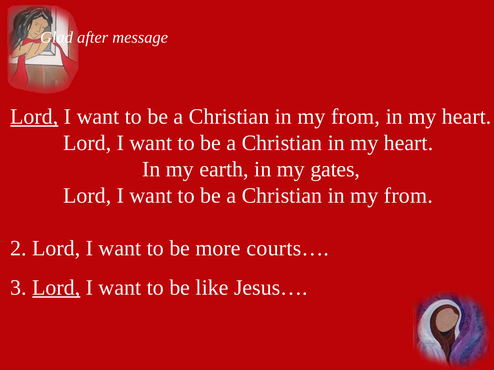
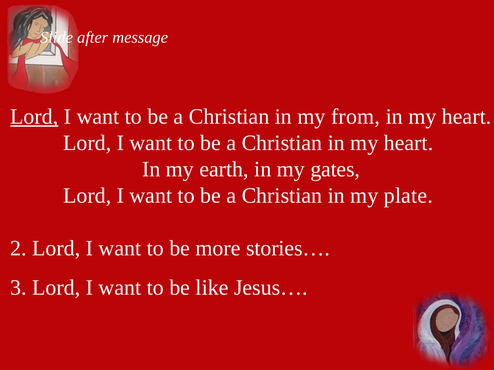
Glad: Glad -> Slide
from at (408, 196): from -> plate
courts…: courts… -> stories…
Lord at (56, 288) underline: present -> none
